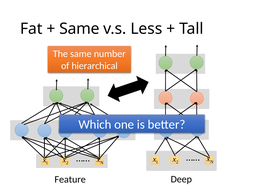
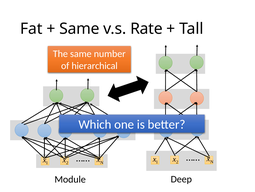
Less: Less -> Rate
Feature: Feature -> Module
